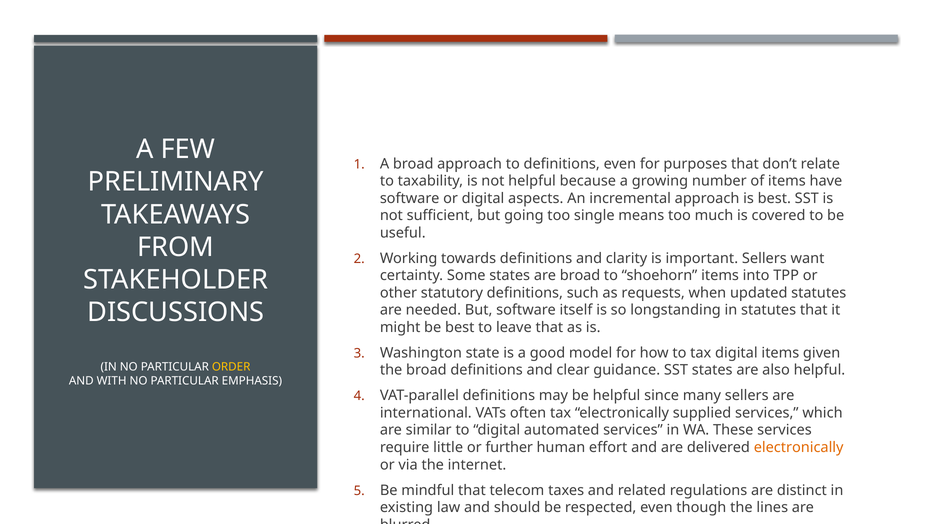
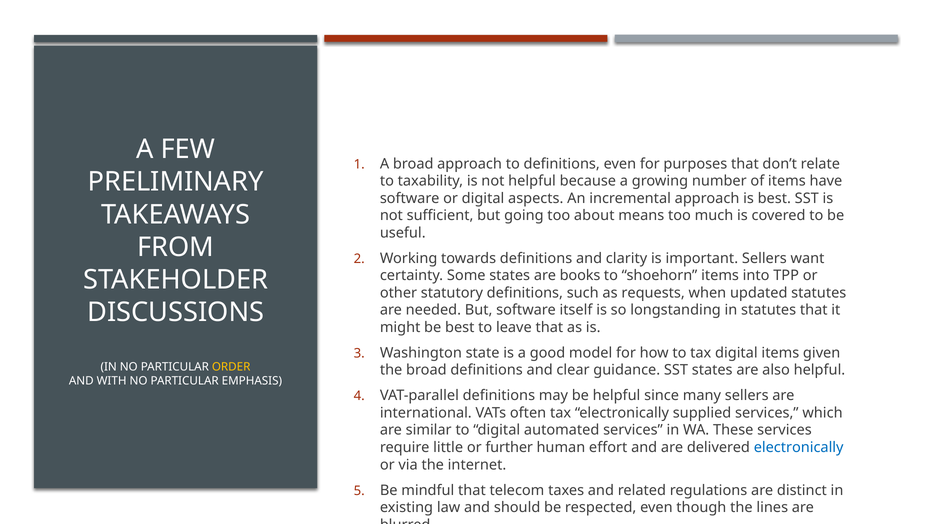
single: single -> about
are broad: broad -> books
electronically at (799, 448) colour: orange -> blue
